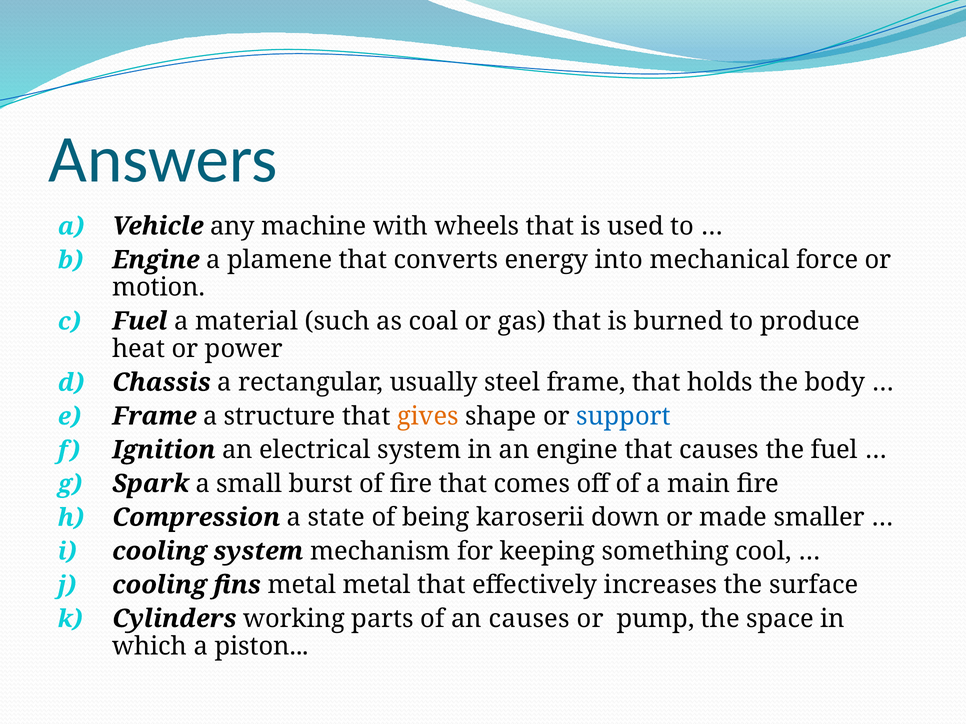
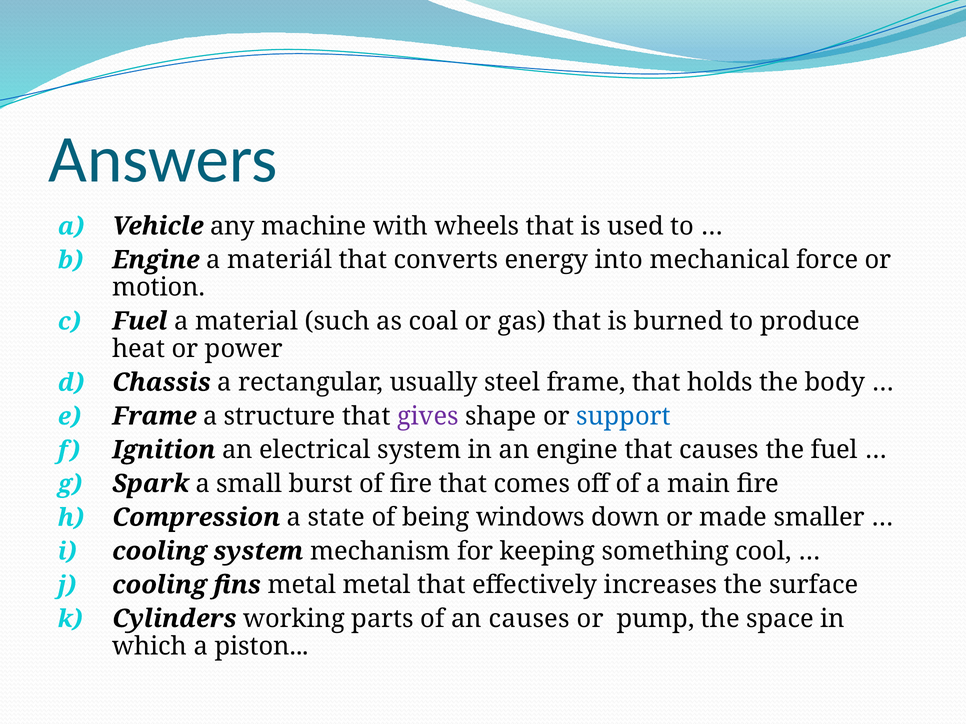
plamene: plamene -> materiál
gives colour: orange -> purple
karoserii: karoserii -> windows
